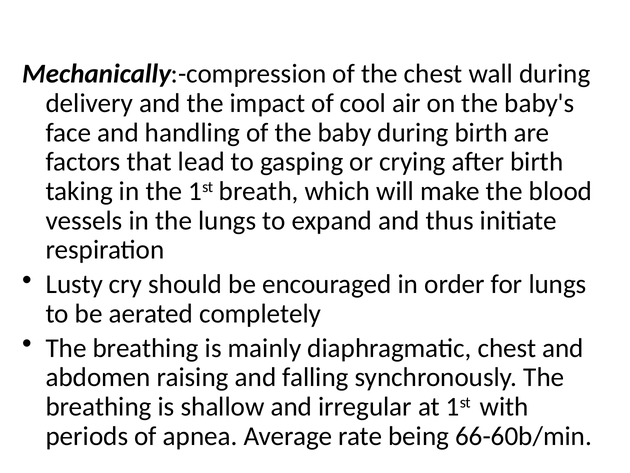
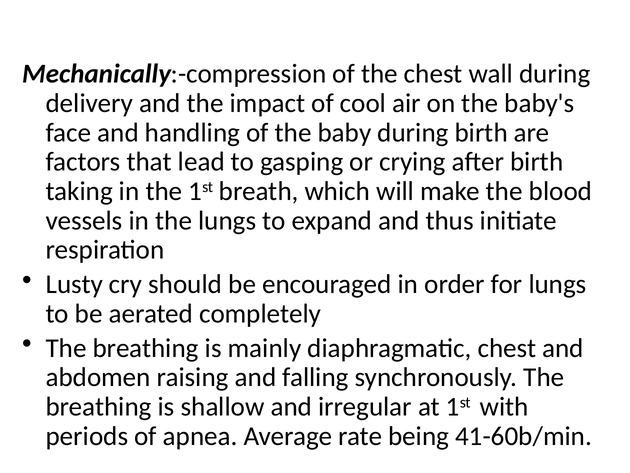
66-60b/min: 66-60b/min -> 41-60b/min
